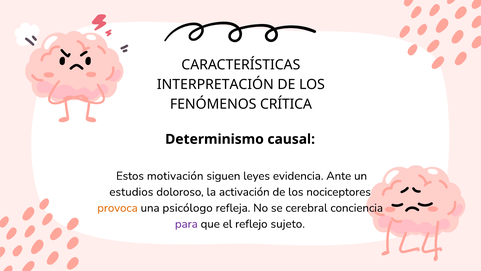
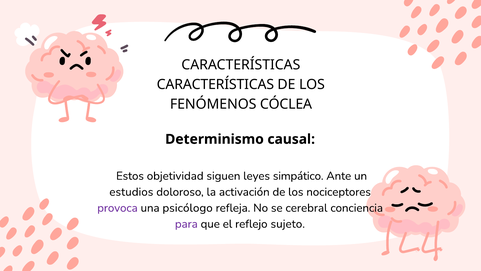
INTERPRETACIÓN at (215, 85): INTERPRETACIÓN -> CARACTERÍSTICAS
CRÍTICA: CRÍTICA -> CÓCLEA
motivación: motivación -> objetividad
evidencia: evidencia -> simpático
provoca colour: orange -> purple
